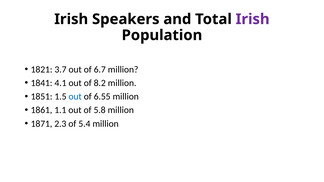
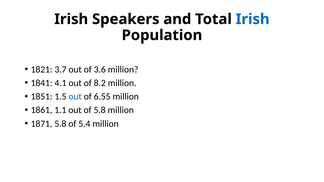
Irish at (253, 19) colour: purple -> blue
6.7: 6.7 -> 3.6
1871 2.3: 2.3 -> 5.8
